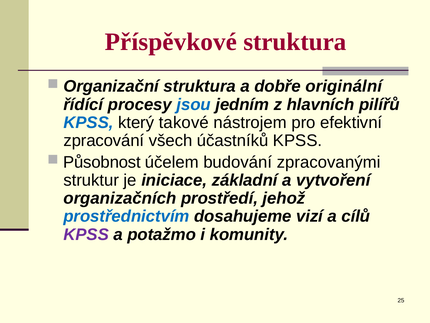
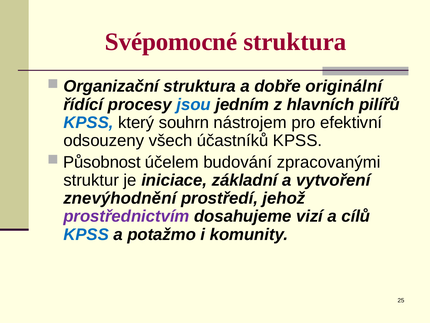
Příspěvkové: Příspěvkové -> Svépomocné
takové: takové -> souhrn
zpracování: zpracování -> odsouzeny
organizačních: organizačních -> znevýhodnění
prostřednictvím colour: blue -> purple
KPSS at (86, 234) colour: purple -> blue
